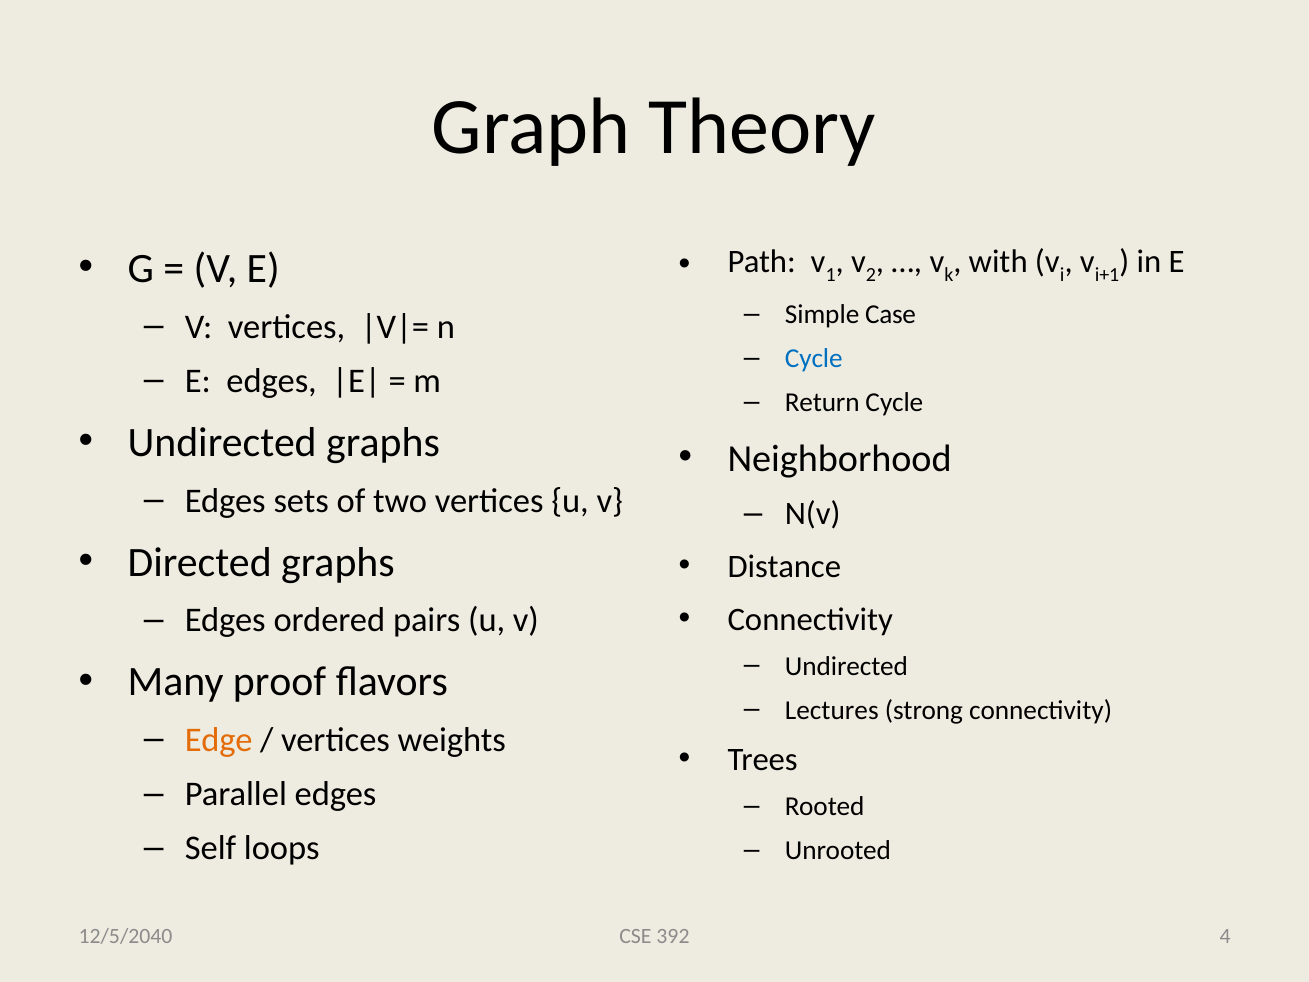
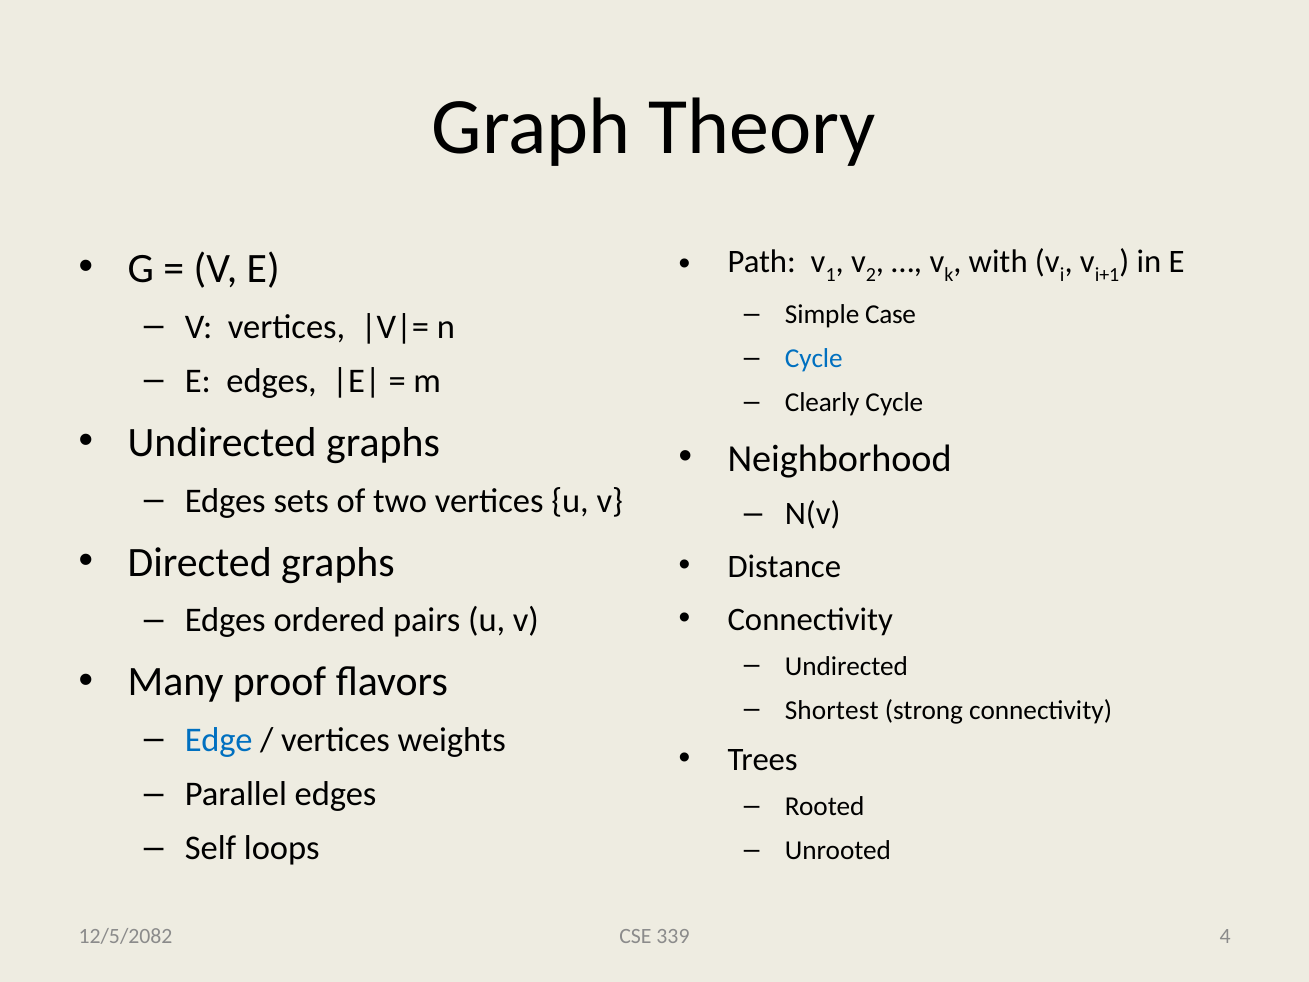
Return: Return -> Clearly
Lectures: Lectures -> Shortest
Edge colour: orange -> blue
12/5/2040: 12/5/2040 -> 12/5/2082
392: 392 -> 339
